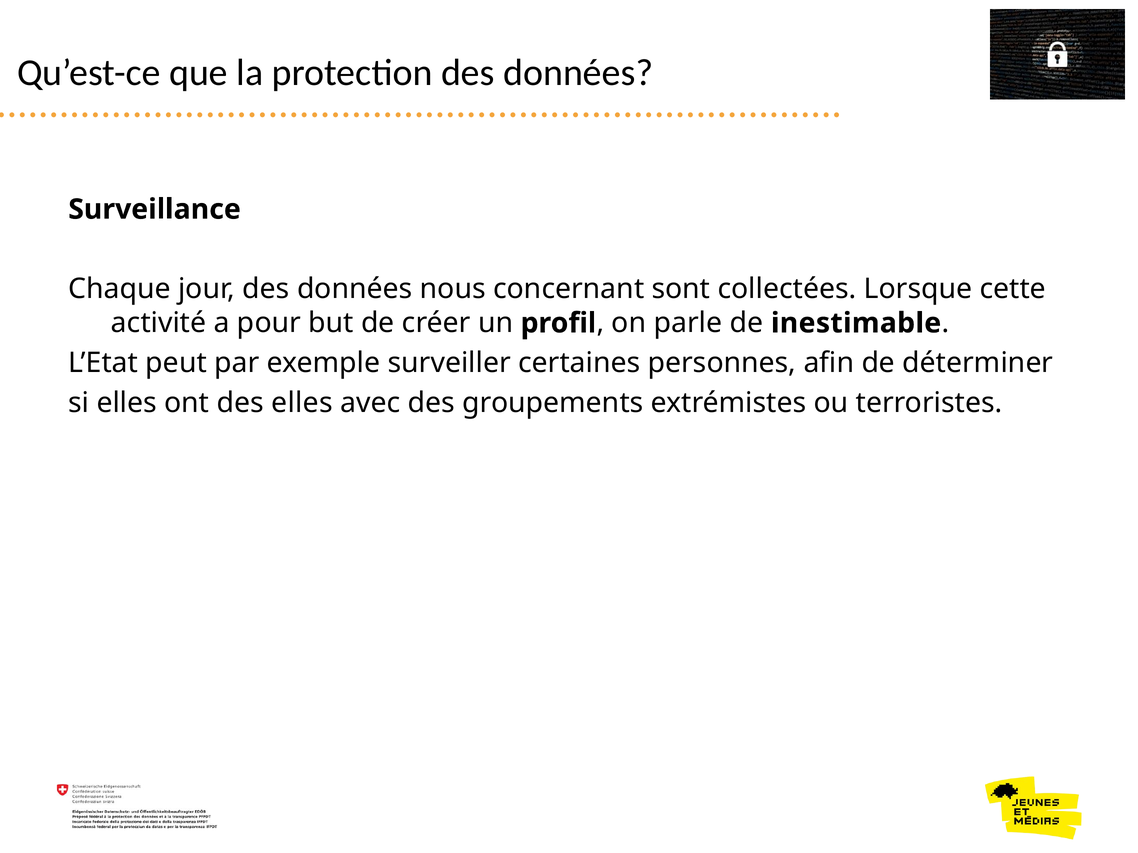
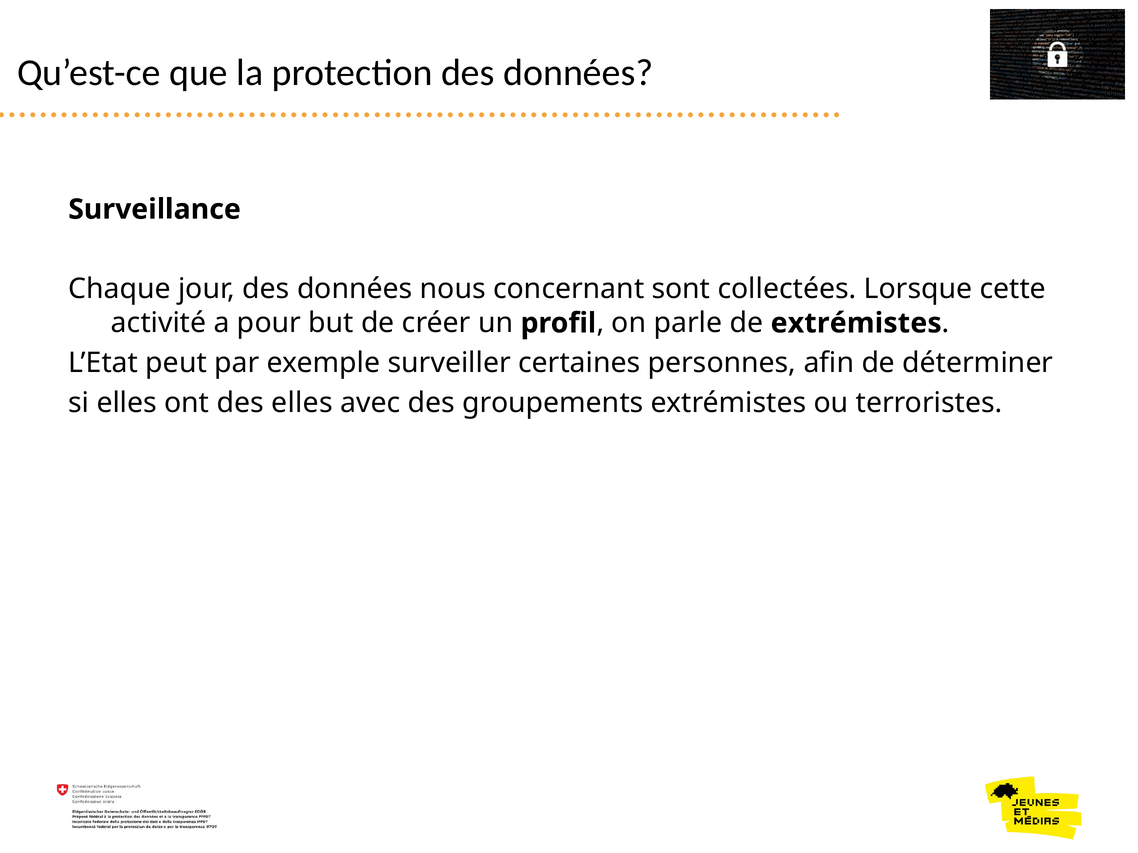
de inestimable: inestimable -> extrémistes
